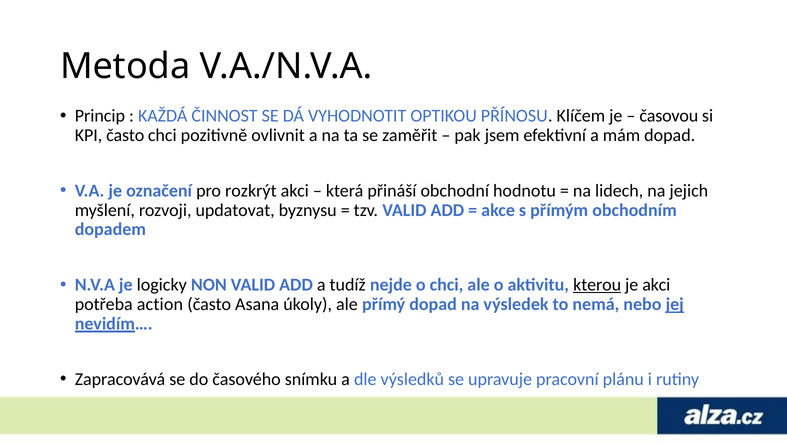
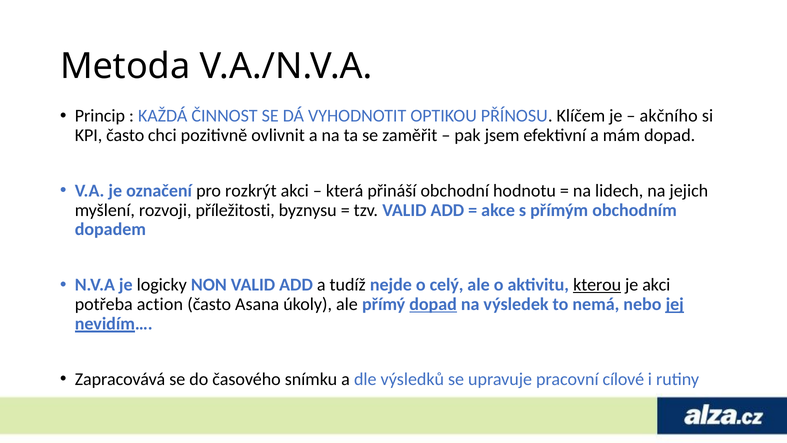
časovou: časovou -> akčního
updatovat: updatovat -> příležitosti
o chci: chci -> celý
dopad at (433, 304) underline: none -> present
plánu: plánu -> cílové
